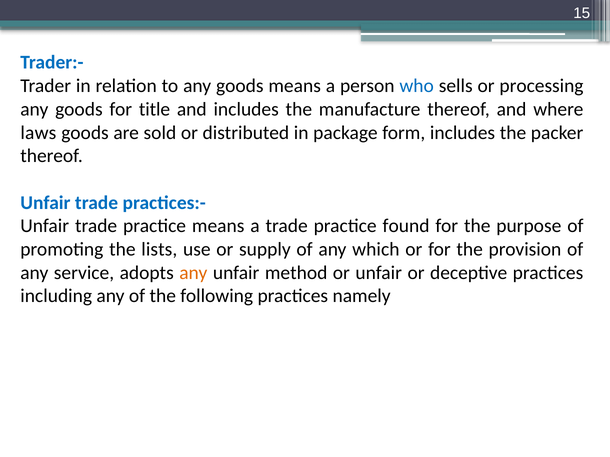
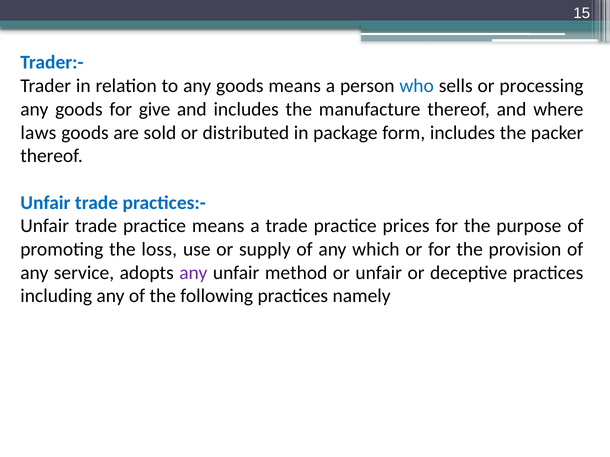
title: title -> give
found: found -> prices
lists: lists -> loss
any at (193, 273) colour: orange -> purple
